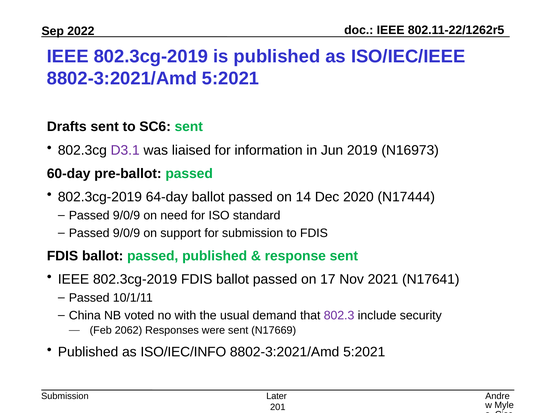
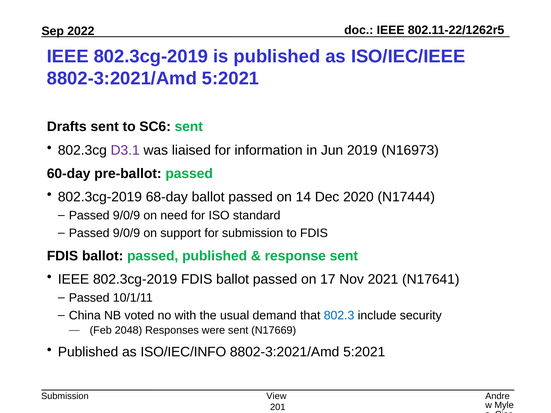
64-day: 64-day -> 68-day
802.3 colour: purple -> blue
2062: 2062 -> 2048
Later: Later -> View
